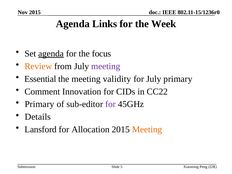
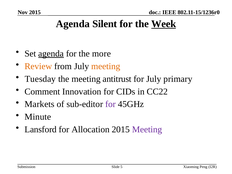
Links: Links -> Silent
Week underline: none -> present
focus: focus -> more
meeting at (106, 66) colour: purple -> orange
Essential: Essential -> Tuesday
validity: validity -> antitrust
Primary at (40, 104): Primary -> Markets
Details: Details -> Minute
Meeting at (147, 129) colour: orange -> purple
